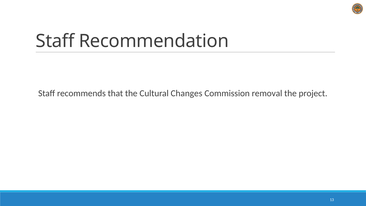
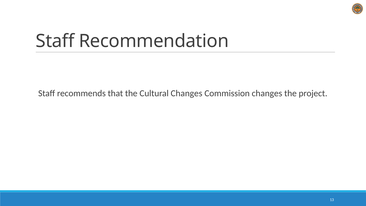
Commission removal: removal -> changes
